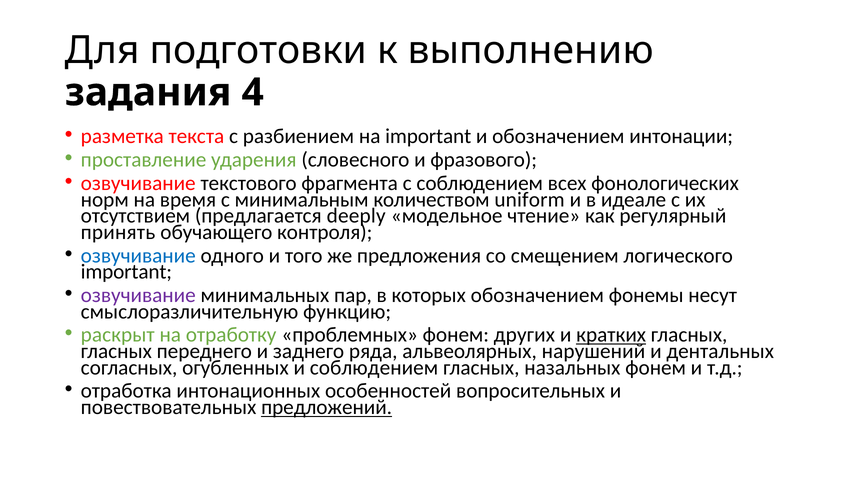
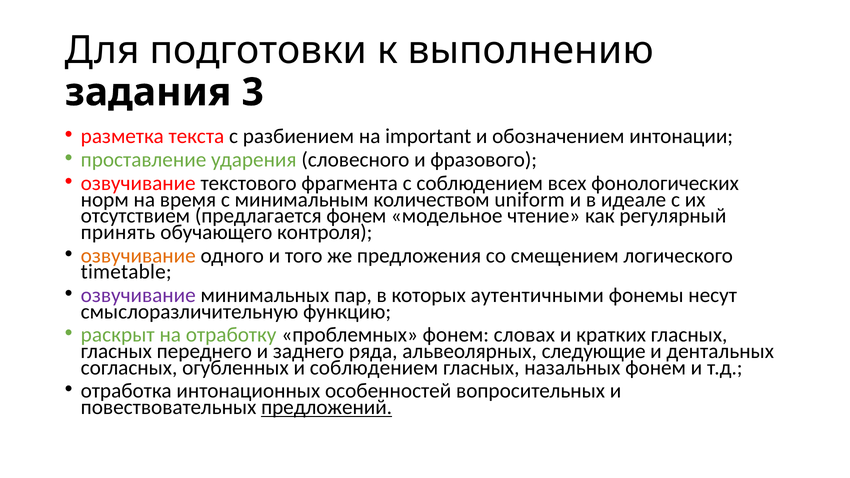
4: 4 -> 3
предлагается deeply: deeply -> фонем
озвучивание at (138, 256) colour: blue -> orange
important at (126, 272): important -> timetable
которых обозначением: обозначением -> аутентичными
других: других -> словах
кратких underline: present -> none
нарушений: нарушений -> следующие
